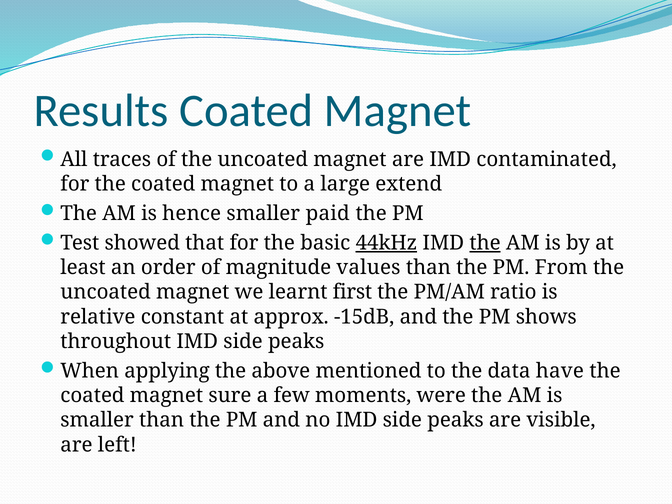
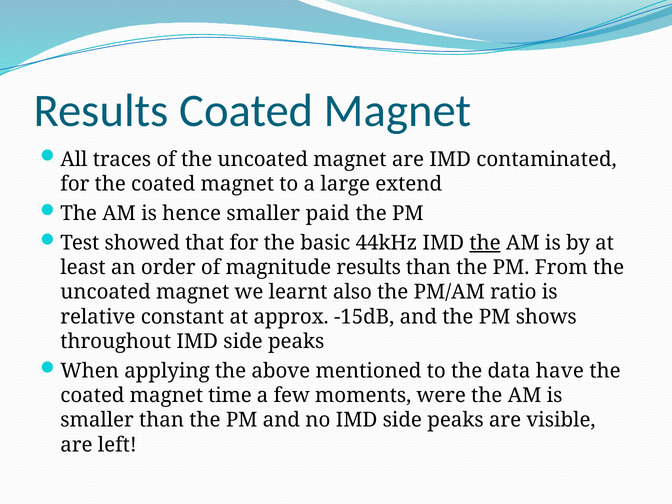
44kHz underline: present -> none
magnitude values: values -> results
first: first -> also
sure: sure -> time
